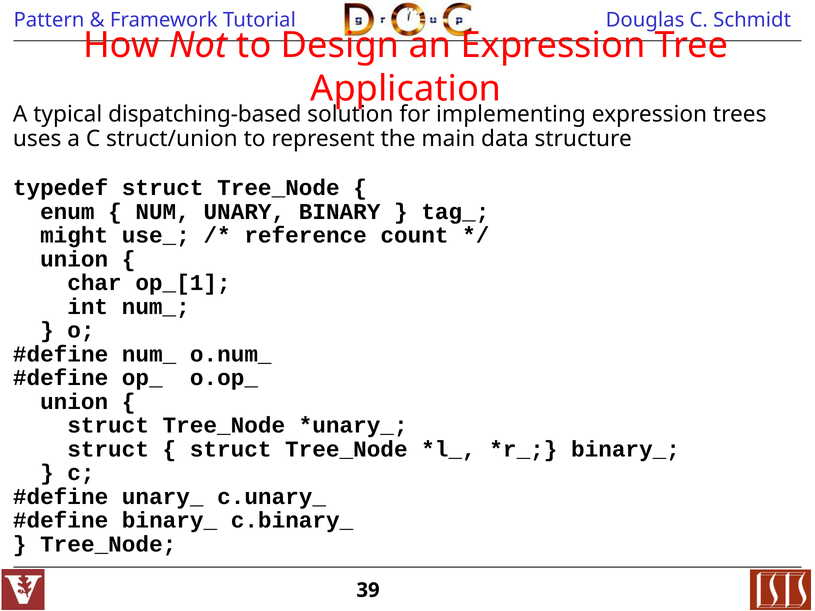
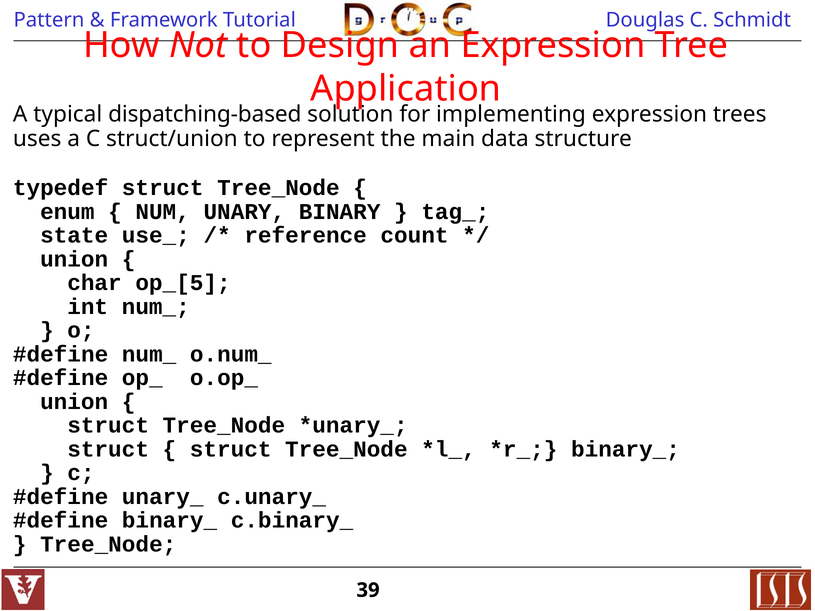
might: might -> state
op_[1: op_[1 -> op_[5
